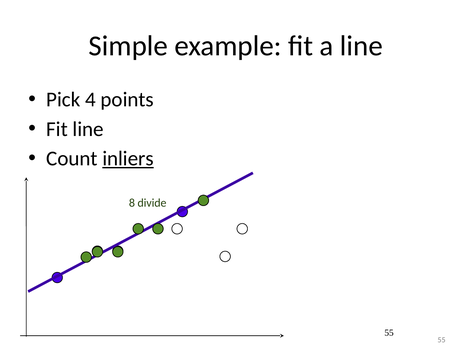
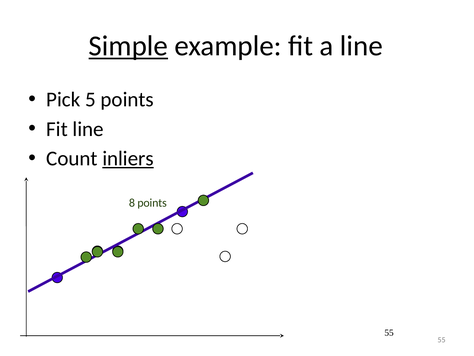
Simple underline: none -> present
4: 4 -> 5
8 divide: divide -> points
